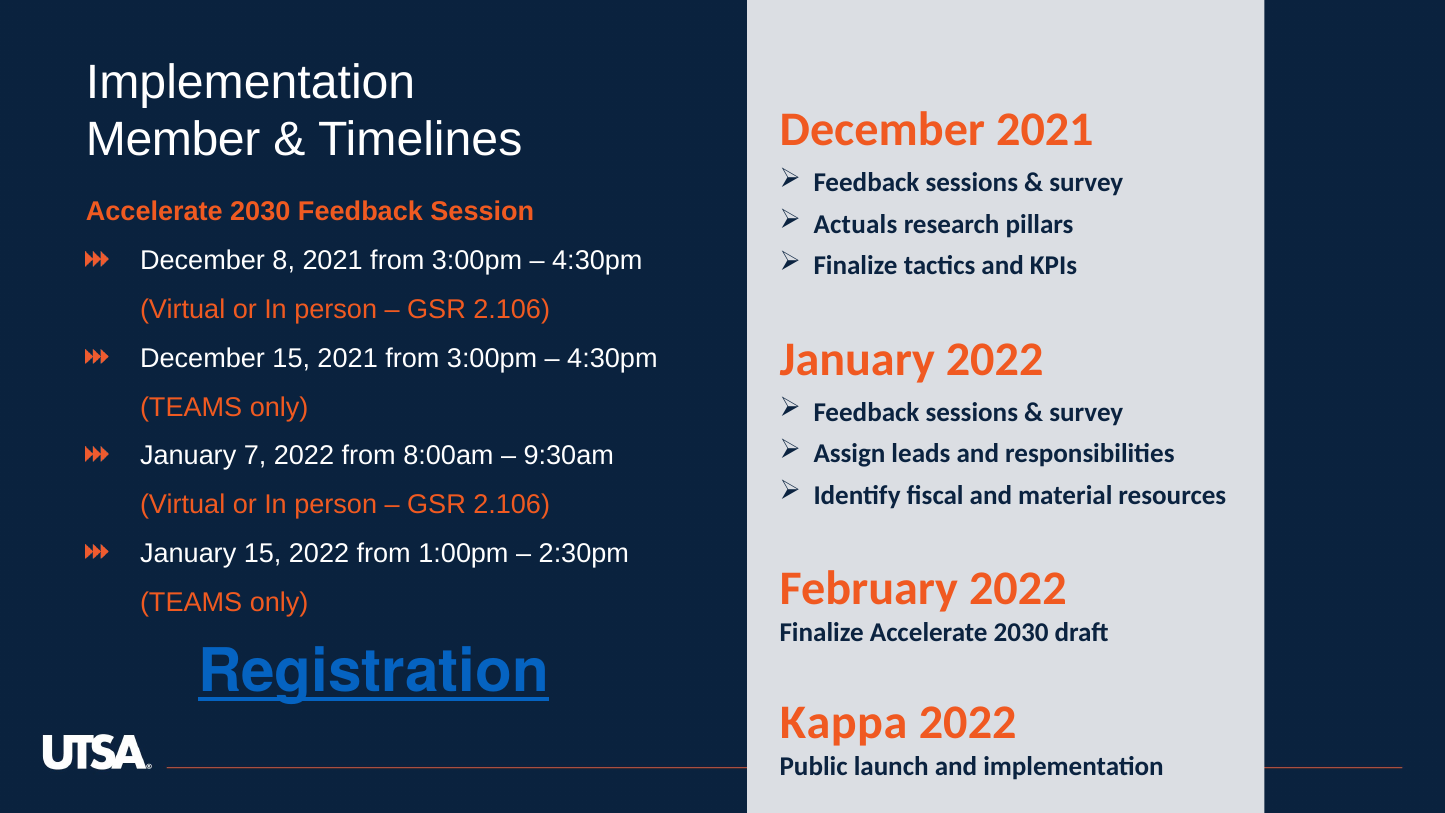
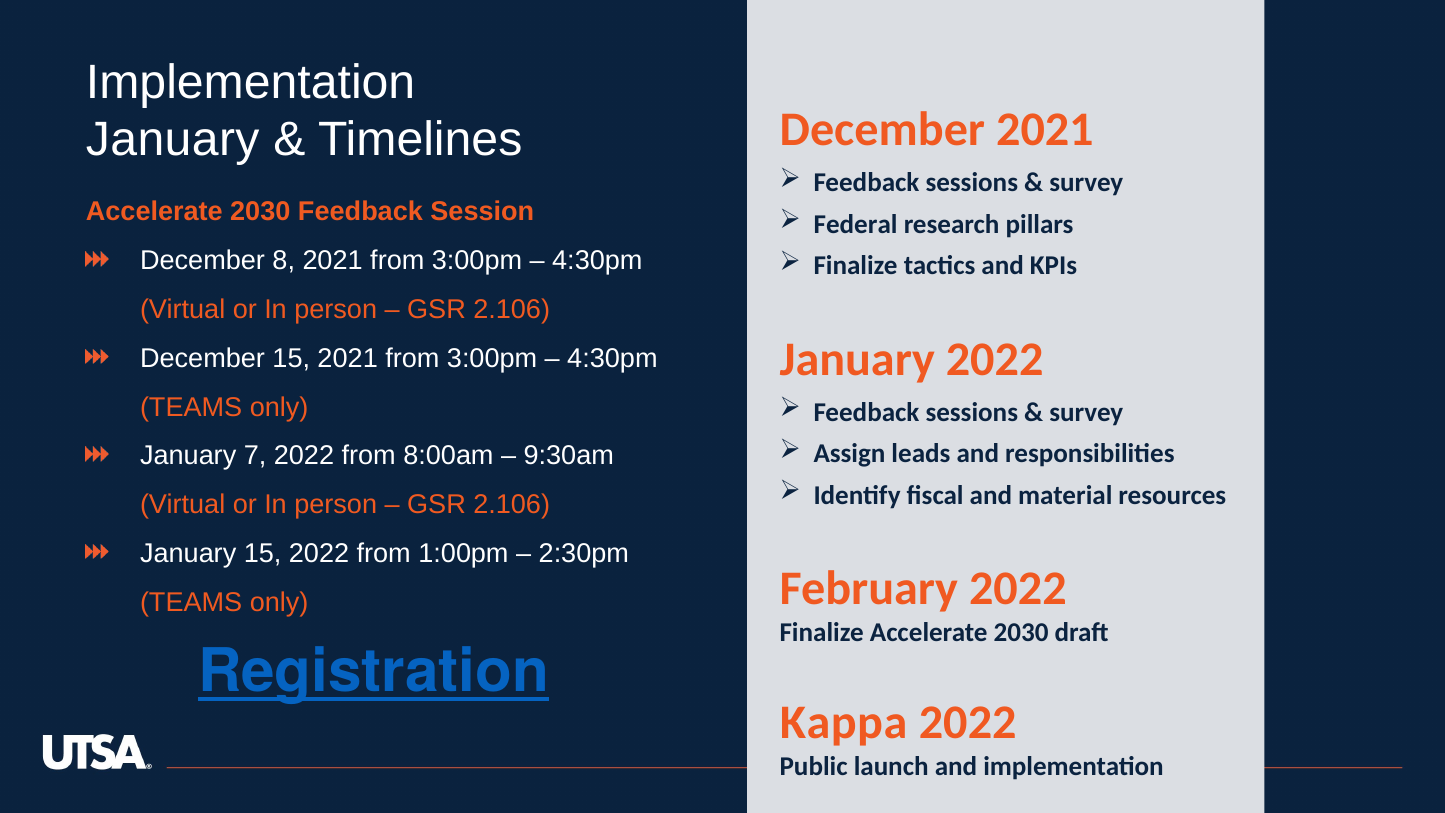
Member at (173, 140): Member -> January
Actuals: Actuals -> Federal
